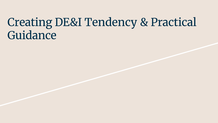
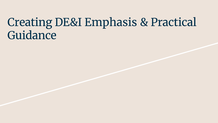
Tendency: Tendency -> Emphasis
